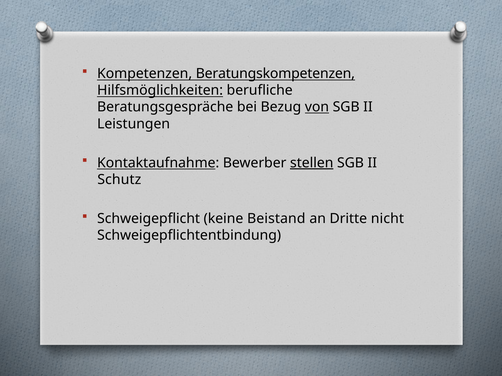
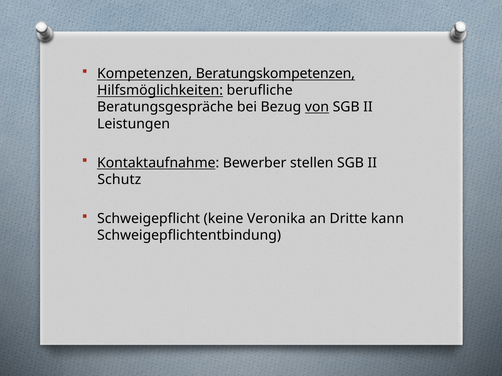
stellen underline: present -> none
Beistand: Beistand -> Veronika
nicht: nicht -> kann
